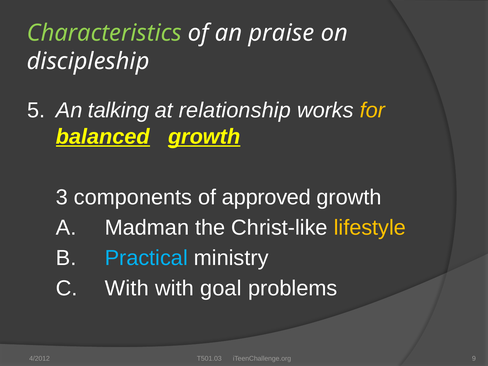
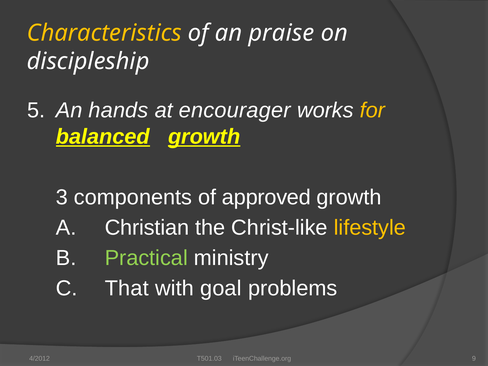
Characteristics colour: light green -> yellow
talking: talking -> hands
relationship: relationship -> encourager
Madman: Madman -> Christian
Practical colour: light blue -> light green
C With: With -> That
